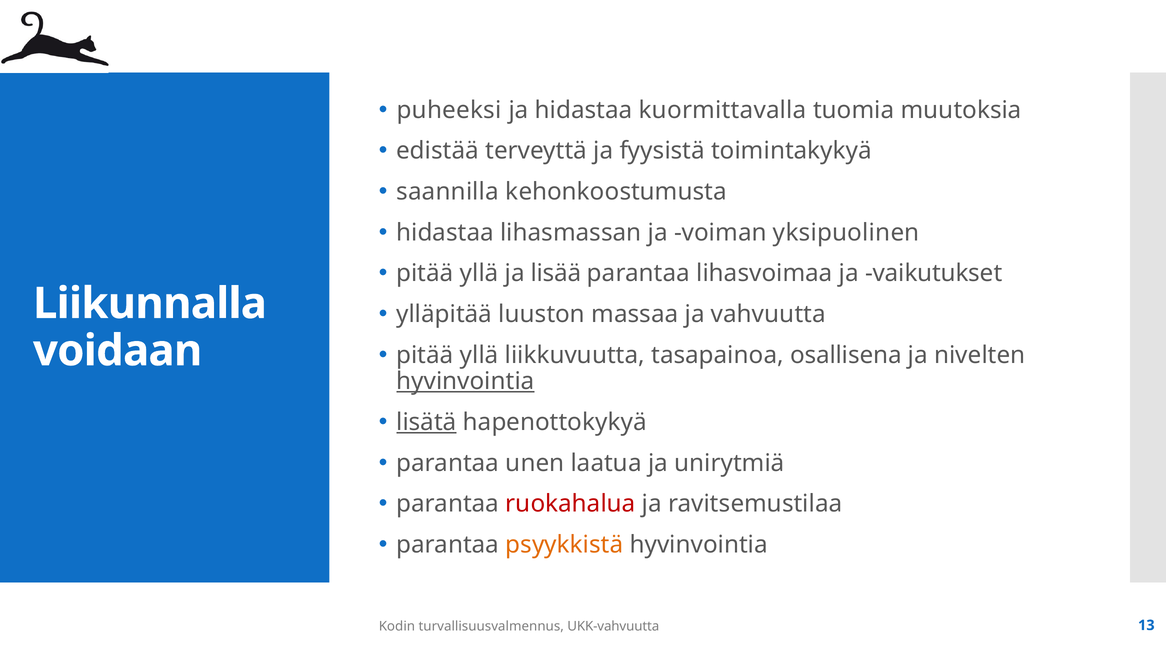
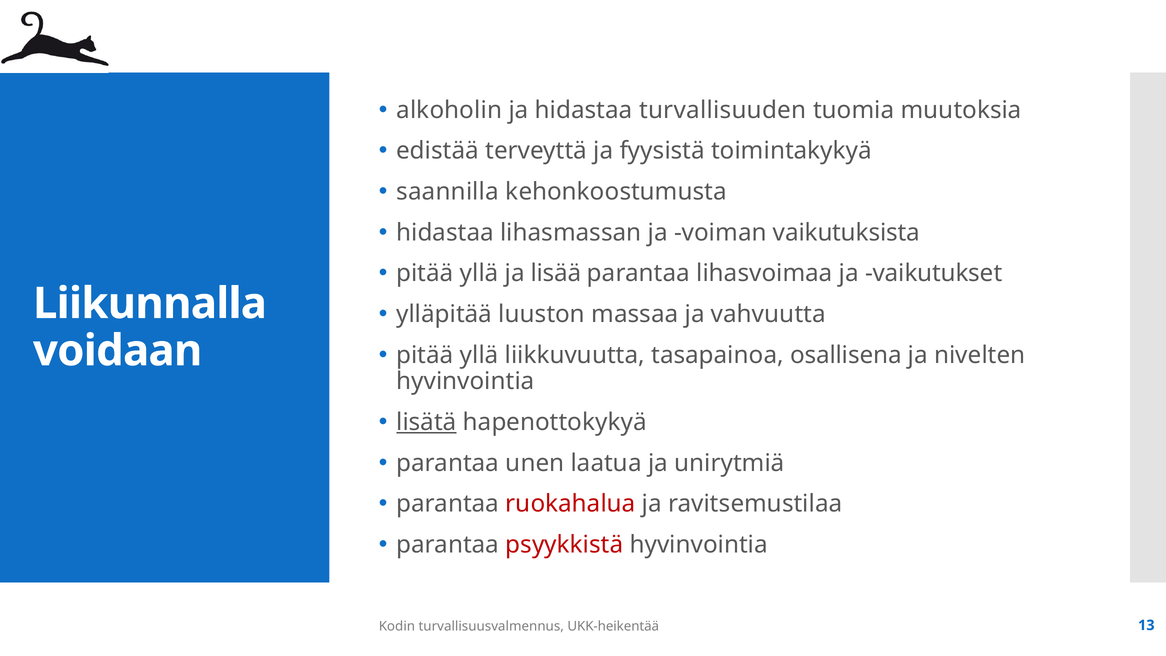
puheeksi: puheeksi -> alkoholin
kuormittavalla: kuormittavalla -> turvallisuuden
yksipuolinen: yksipuolinen -> vaikutuksista
hyvinvointia at (465, 381) underline: present -> none
psyykkistä colour: orange -> red
UKK-vahvuutta: UKK-vahvuutta -> UKK-heikentää
